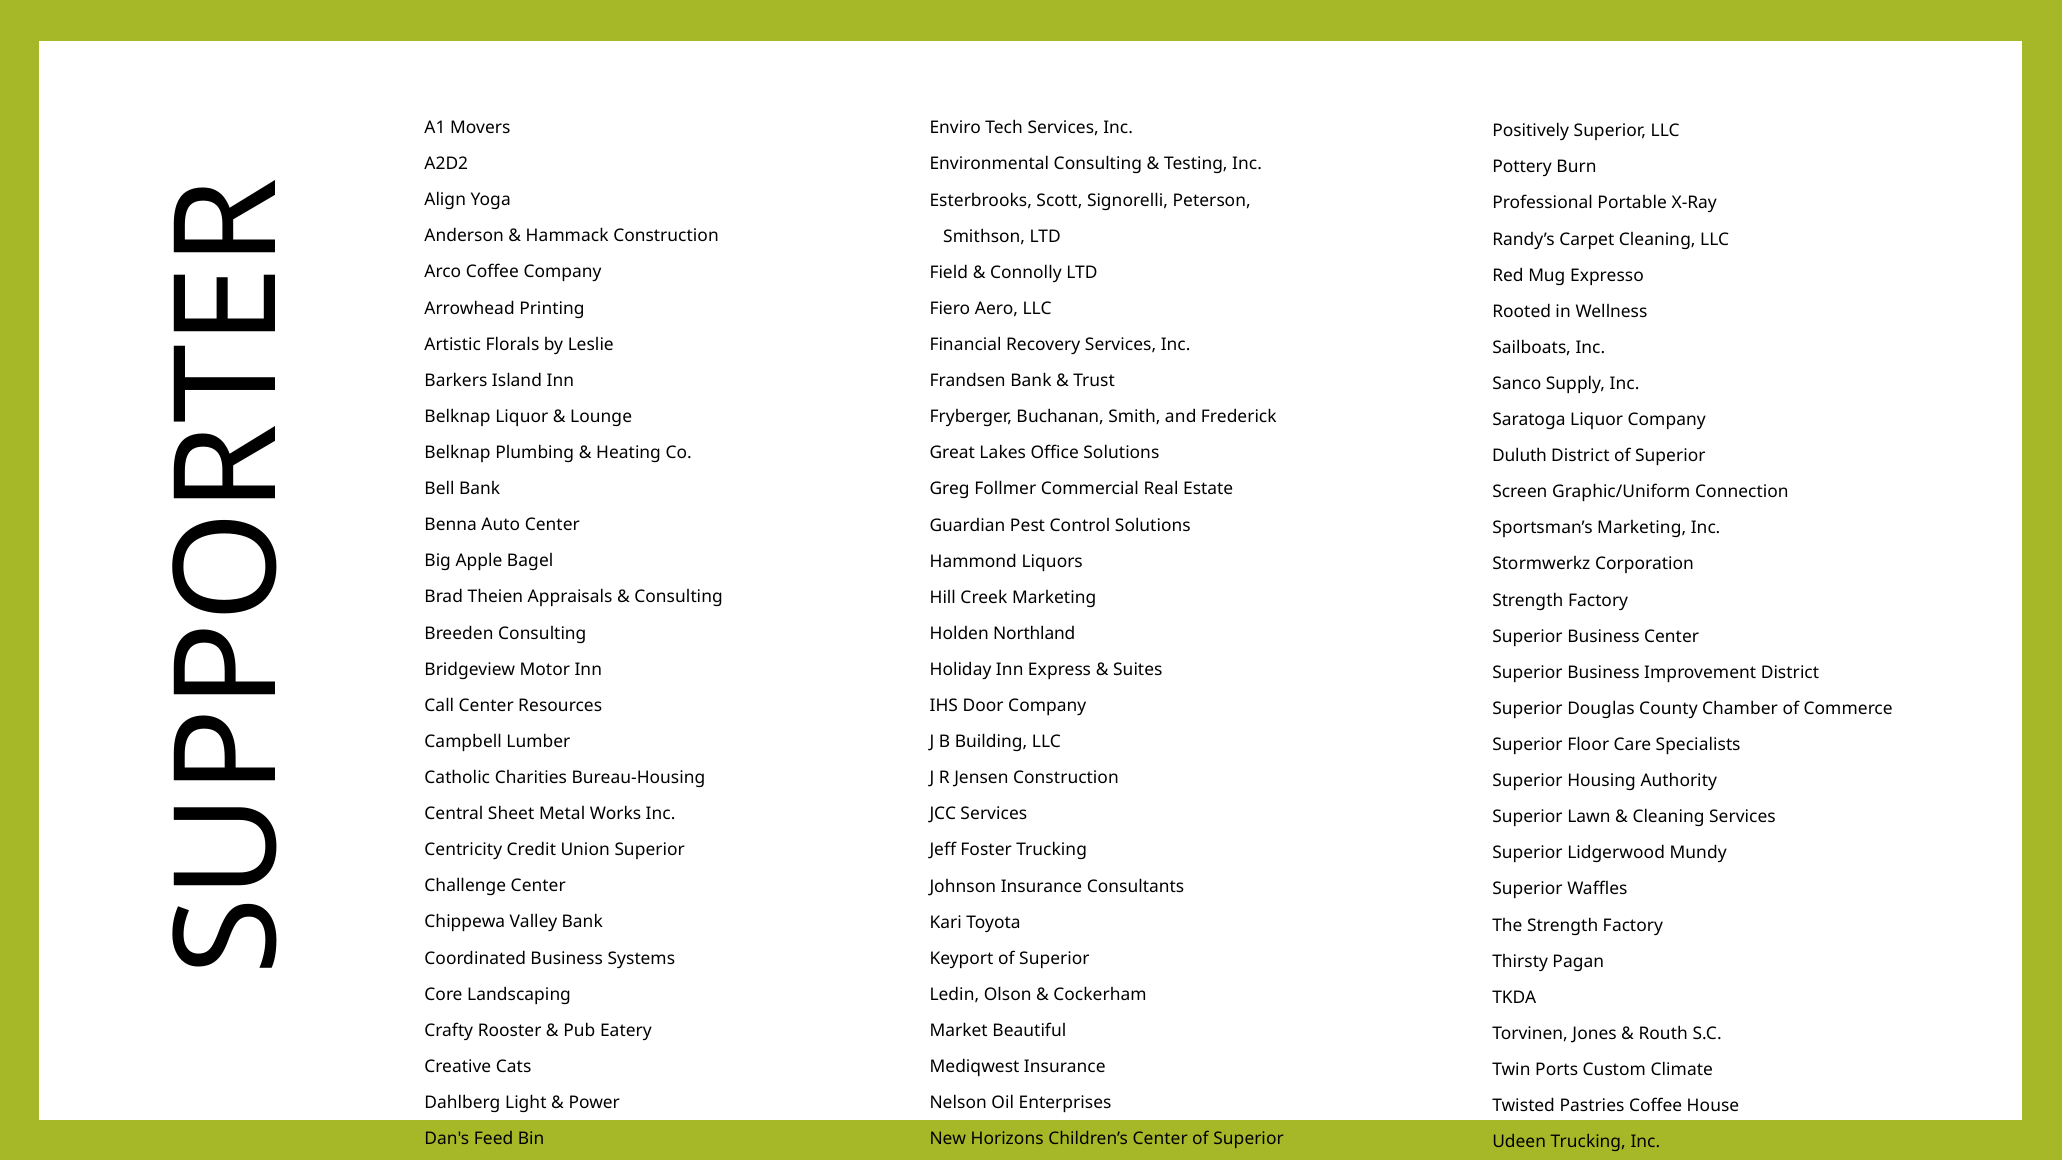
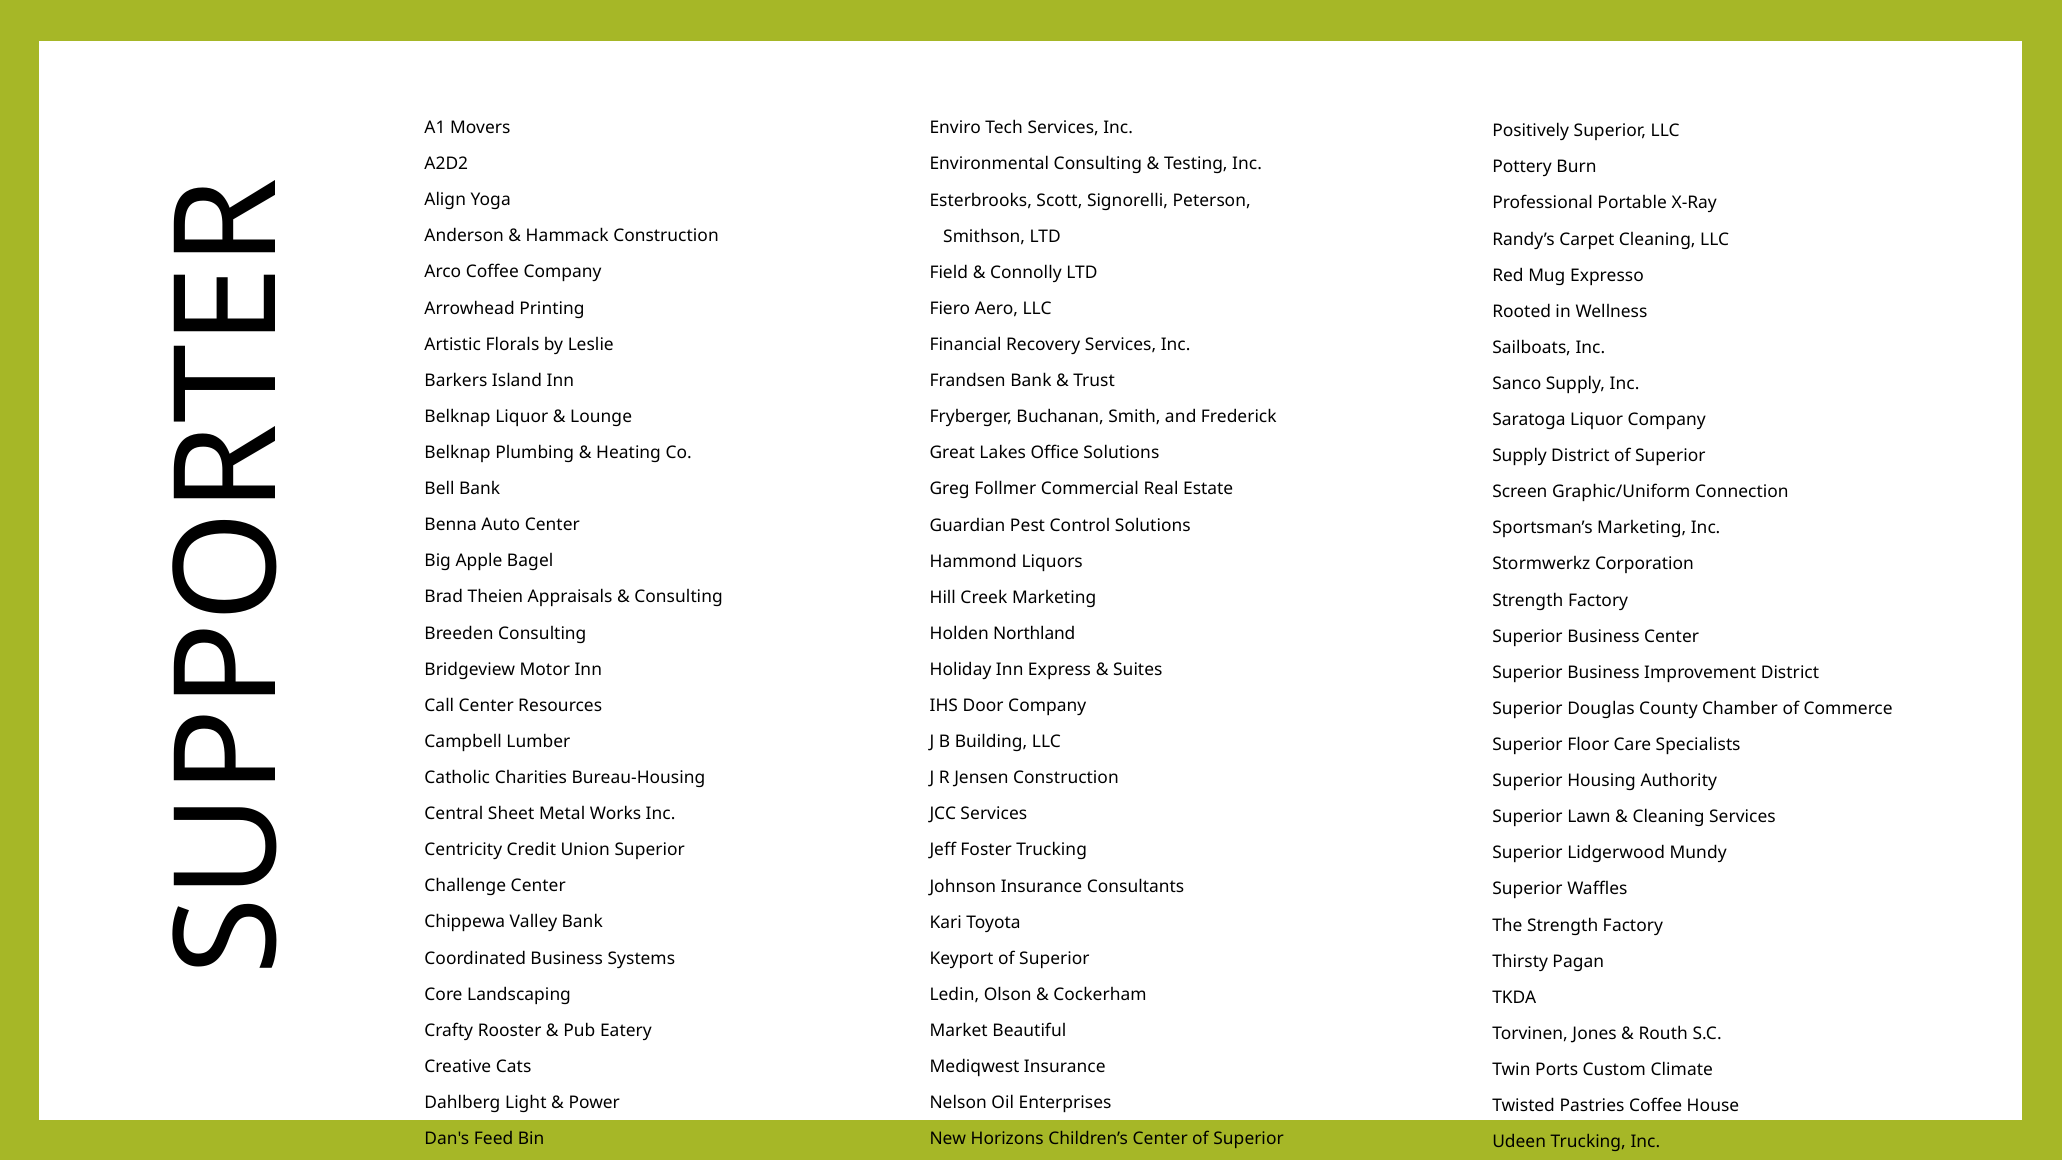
Duluth at (1520, 456): Duluth -> Supply
